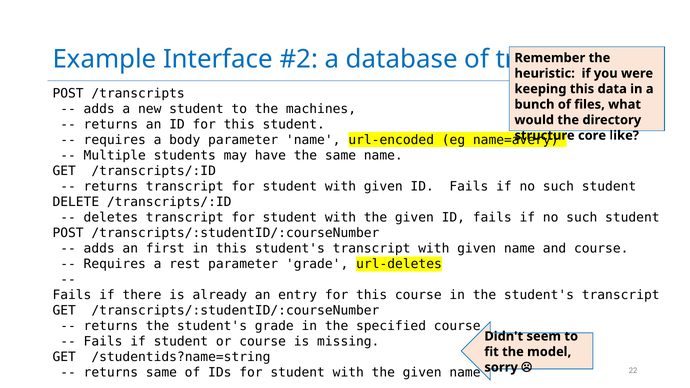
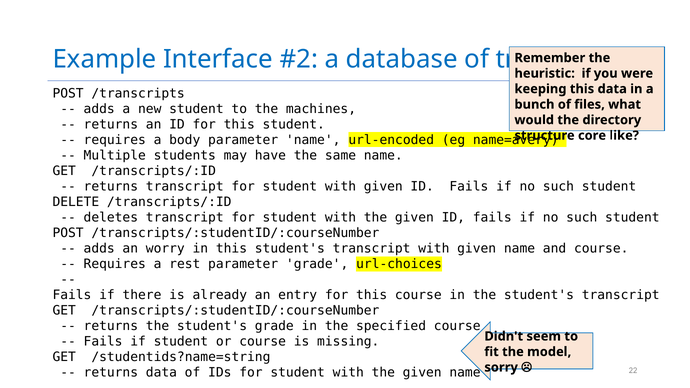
first: first -> worry
url-deletes: url-deletes -> url-choices
returns same: same -> data
